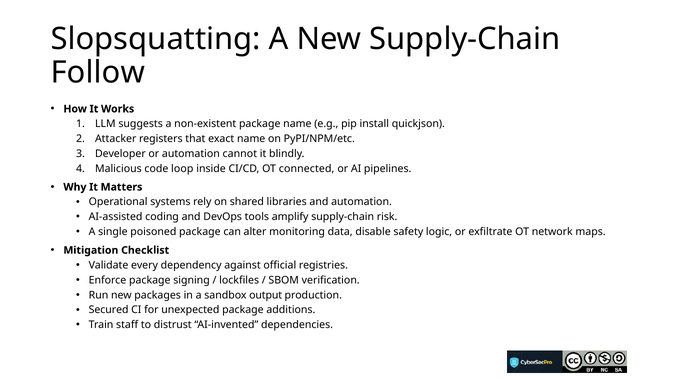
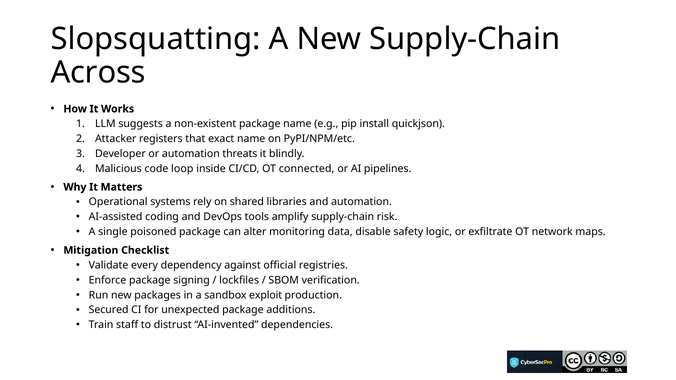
Follow: Follow -> Across
cannot: cannot -> threats
output: output -> exploit
